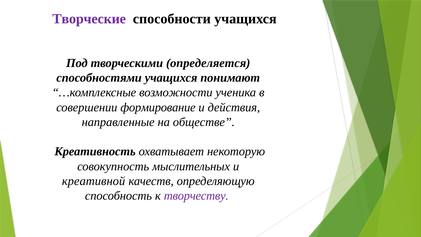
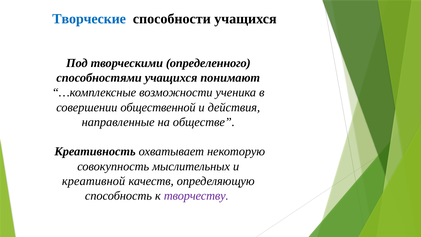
Творческие colour: purple -> blue
определяется: определяется -> определенного
формирование: формирование -> общественной
